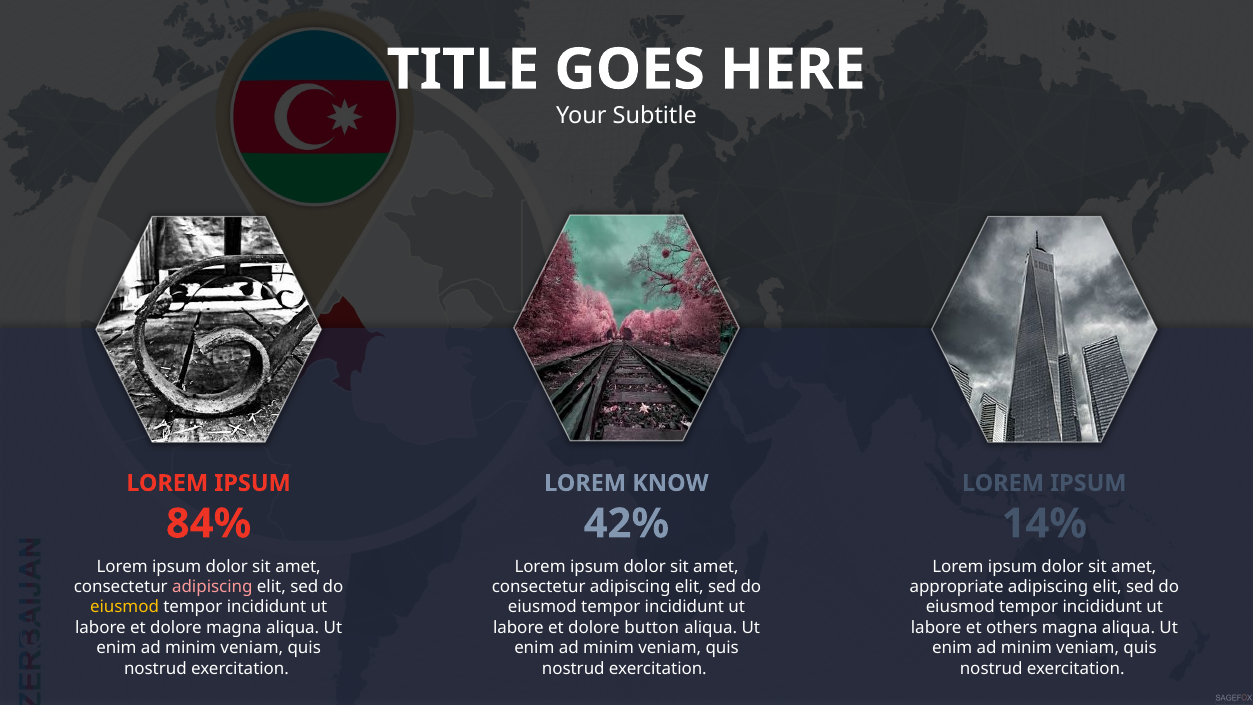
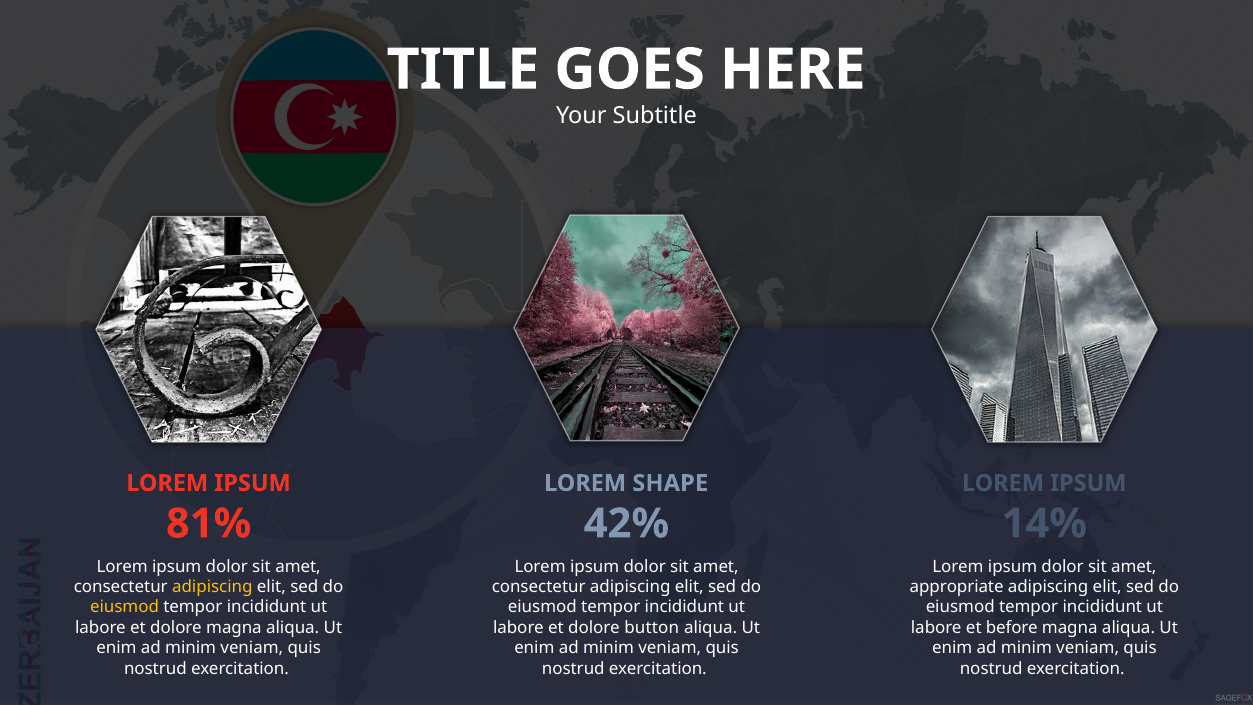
KNOW: KNOW -> SHAPE
84%: 84% -> 81%
adipiscing at (212, 587) colour: pink -> yellow
others: others -> before
